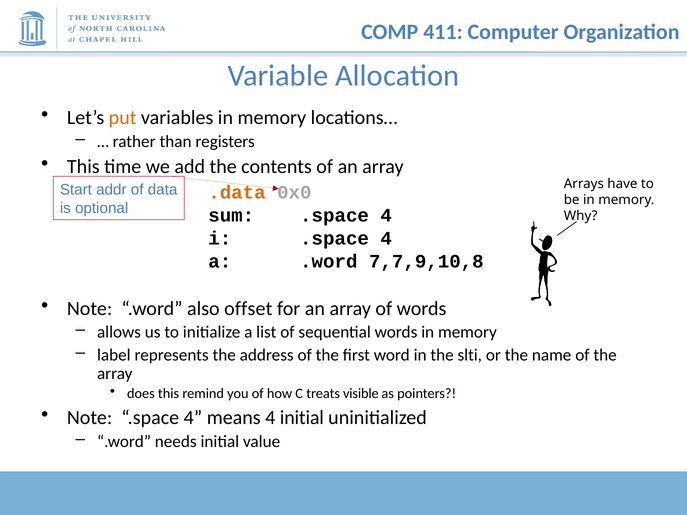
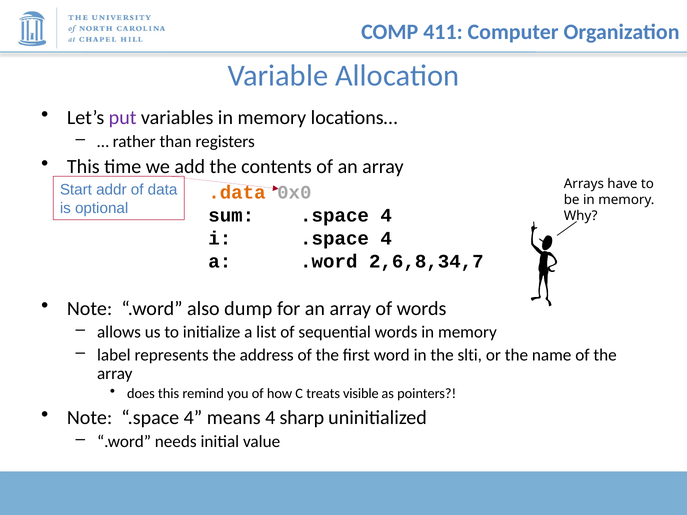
put colour: orange -> purple
7,7,9,10,8: 7,7,9,10,8 -> 2,6,8,34,7
offset: offset -> dump
4 initial: initial -> sharp
